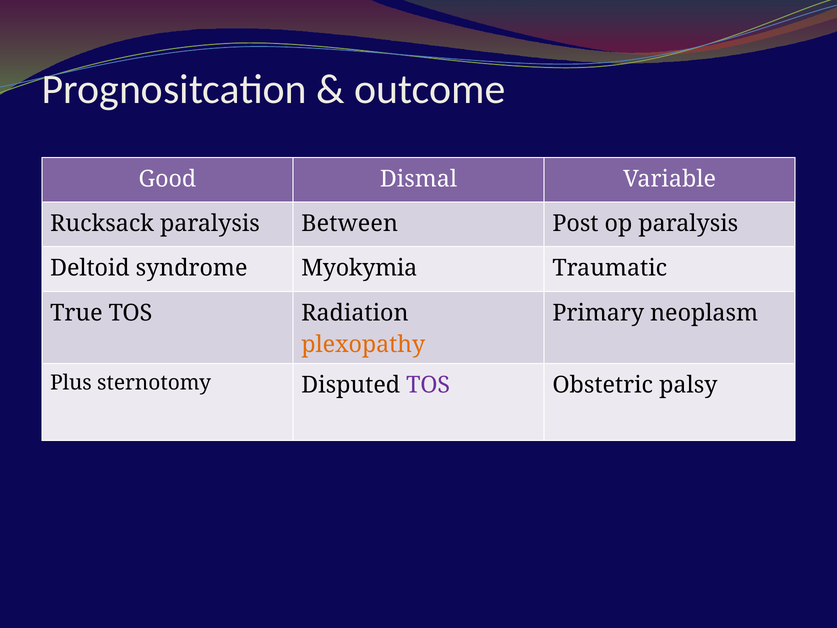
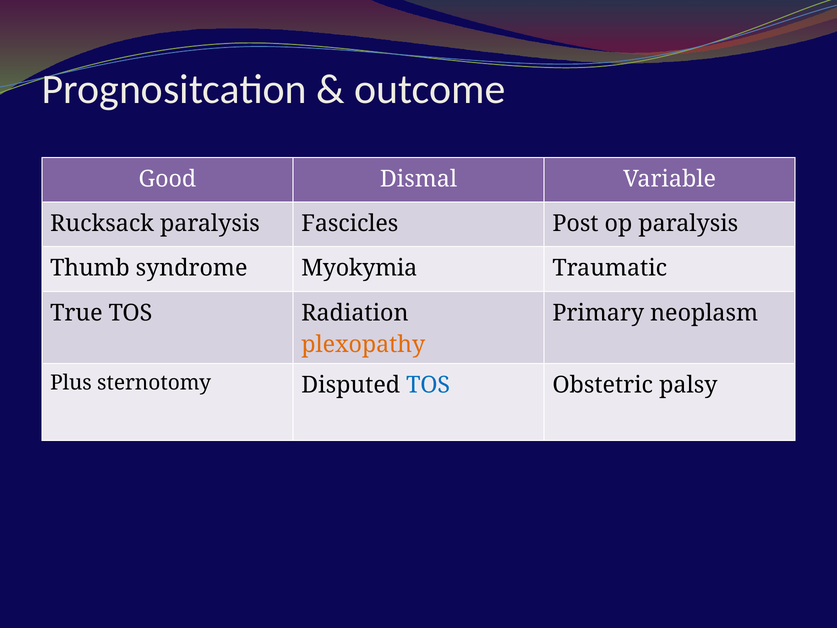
Between: Between -> Fascicles
Deltoid: Deltoid -> Thumb
TOS at (428, 385) colour: purple -> blue
